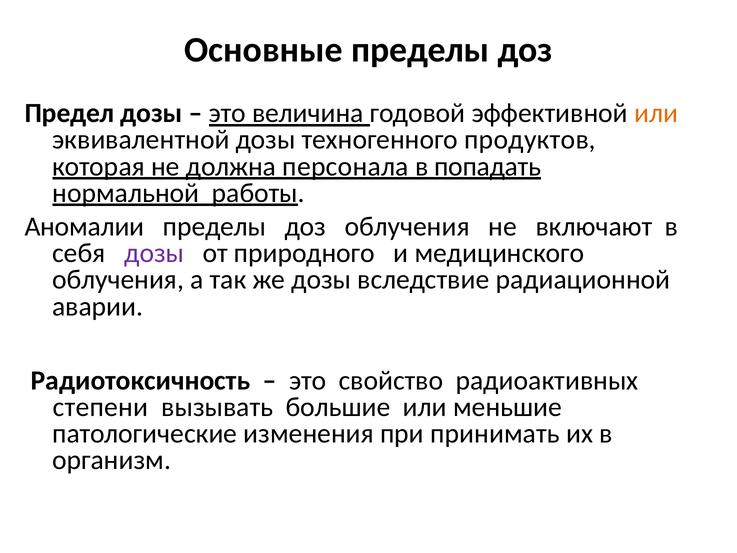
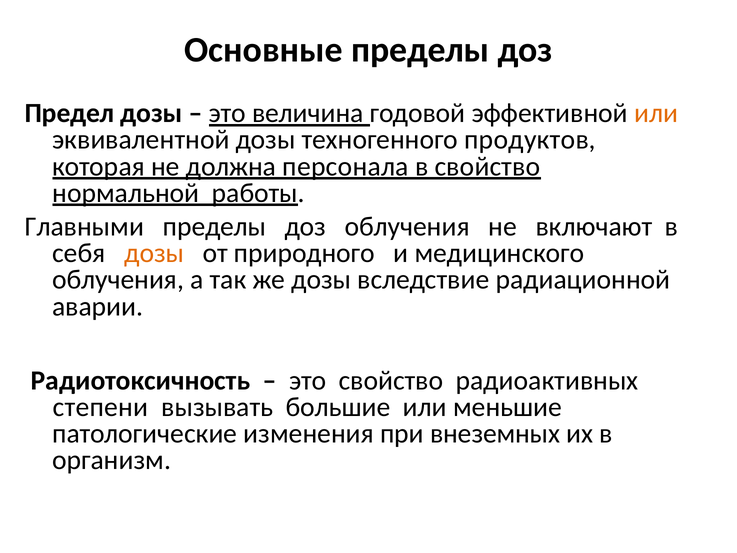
в попадать: попадать -> свойство
Аномалии: Аномалии -> Главными
дозы at (154, 253) colour: purple -> orange
принимать: принимать -> внеземных
